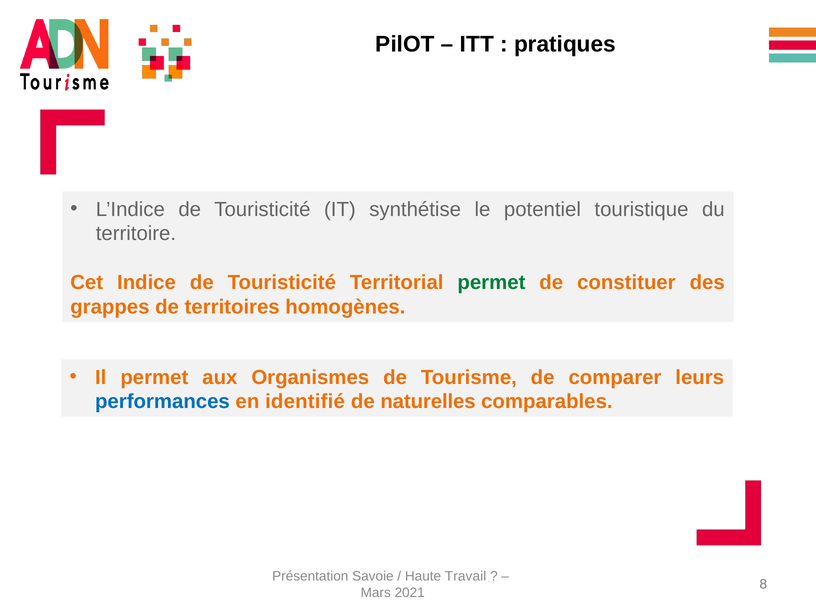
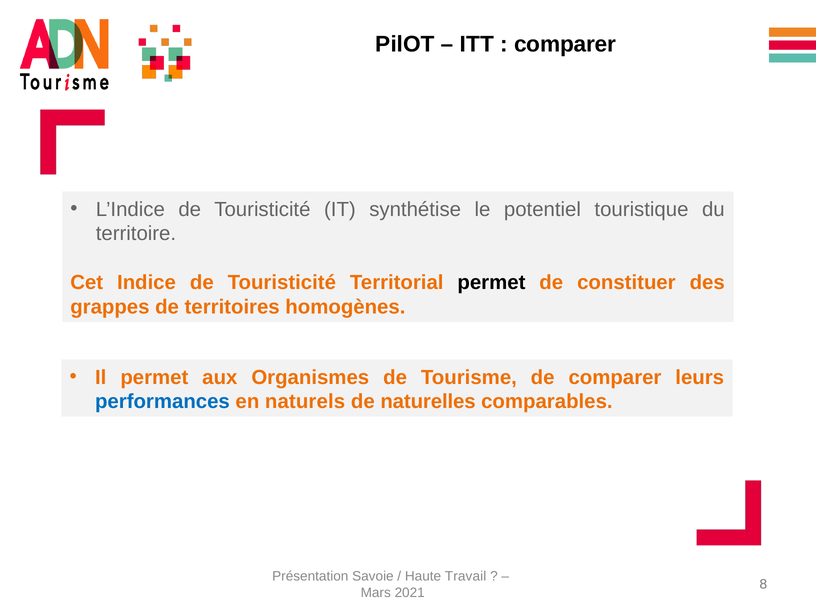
pratiques at (565, 44): pratiques -> comparer
permet at (491, 283) colour: green -> black
identifié: identifié -> naturels
